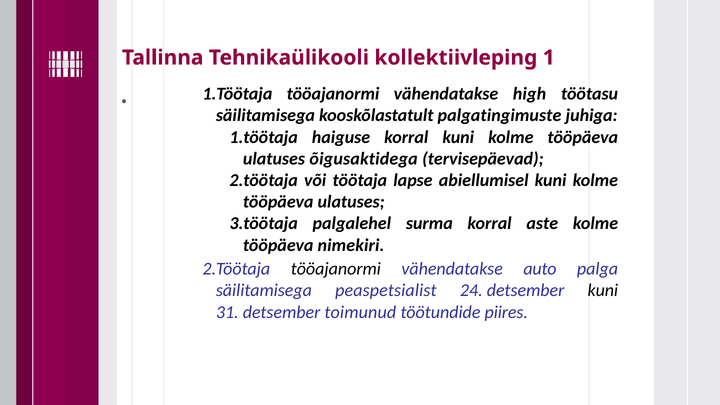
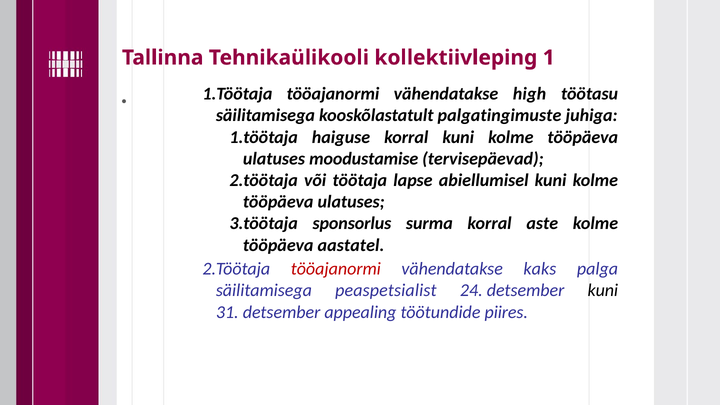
õigusaktidega: õigusaktidega -> moodustamise
palgalehel: palgalehel -> sponsorlus
nimekiri: nimekiri -> aastatel
tööajanormi at (336, 269) colour: black -> red
auto: auto -> kaks
toimunud: toimunud -> appealing
